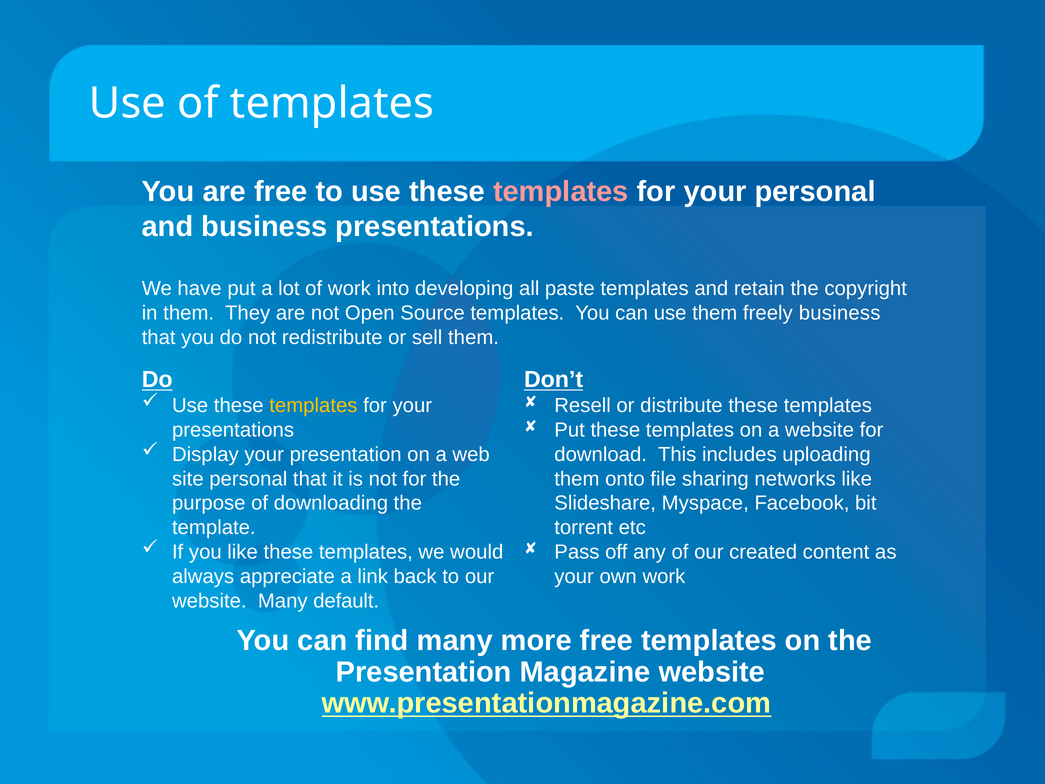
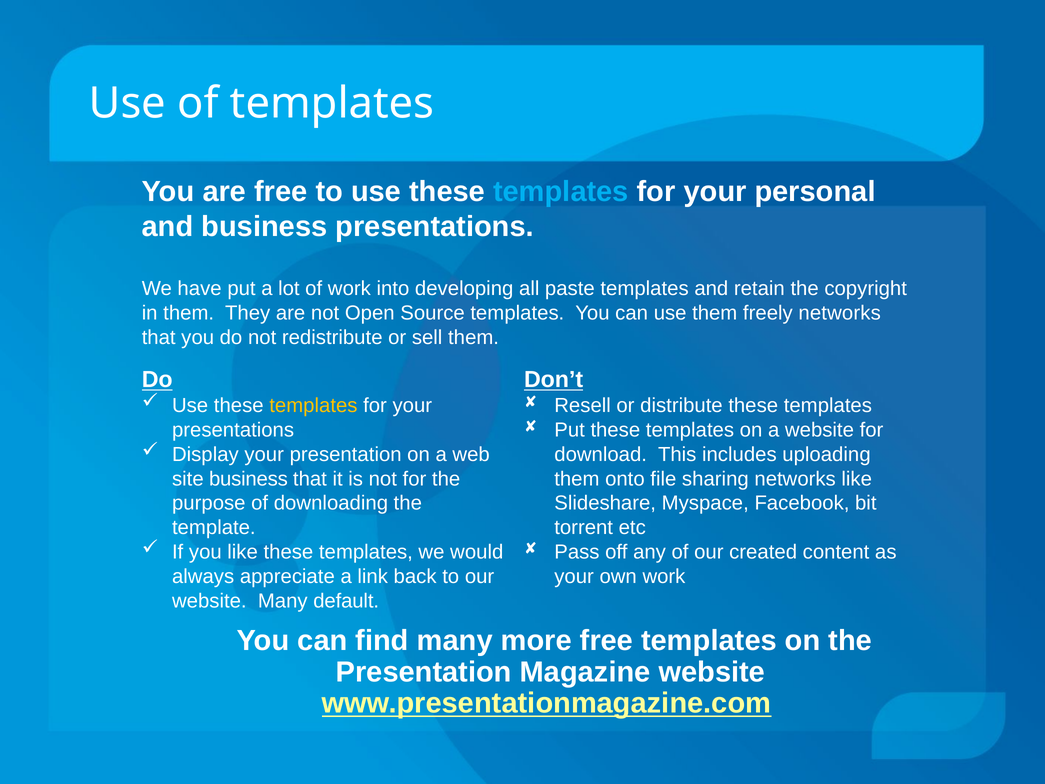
templates at (561, 192) colour: pink -> light blue
freely business: business -> networks
site personal: personal -> business
